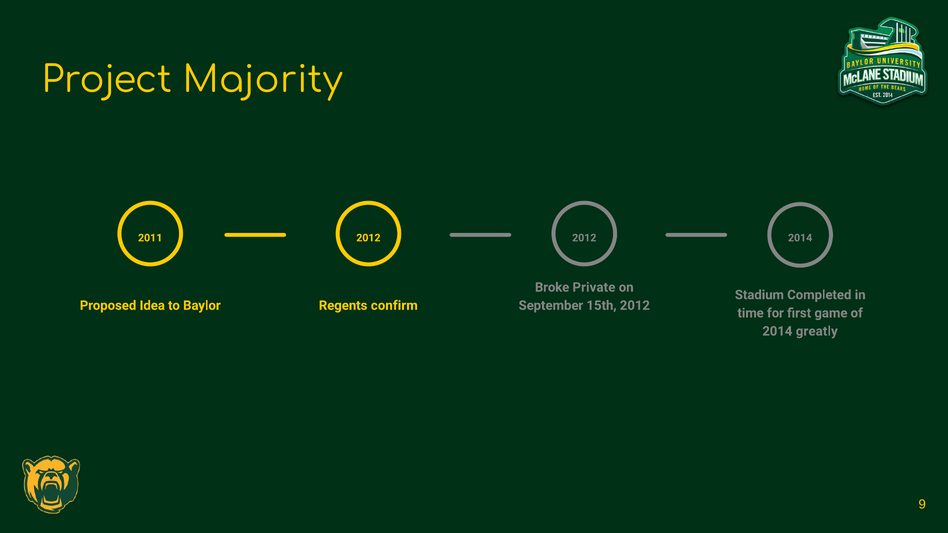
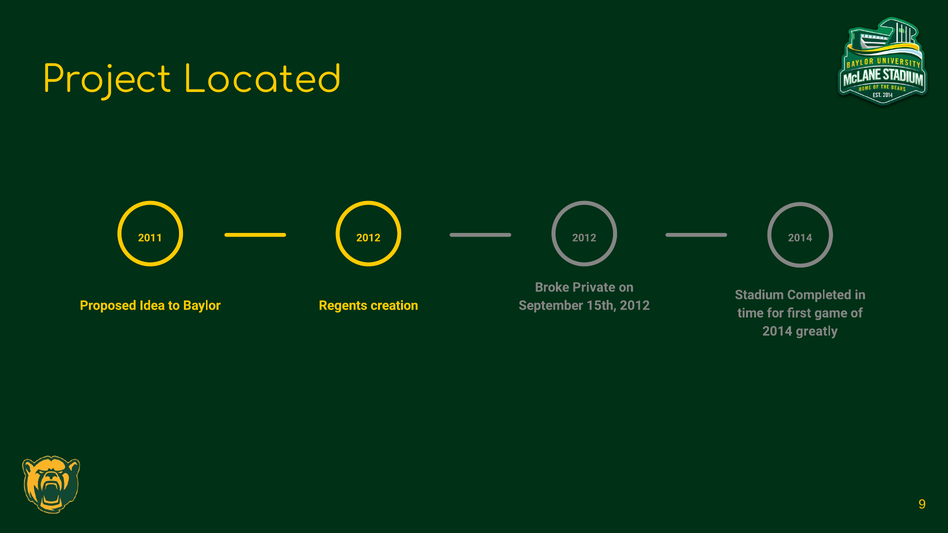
Majority: Majority -> Located
confirm: confirm -> creation
